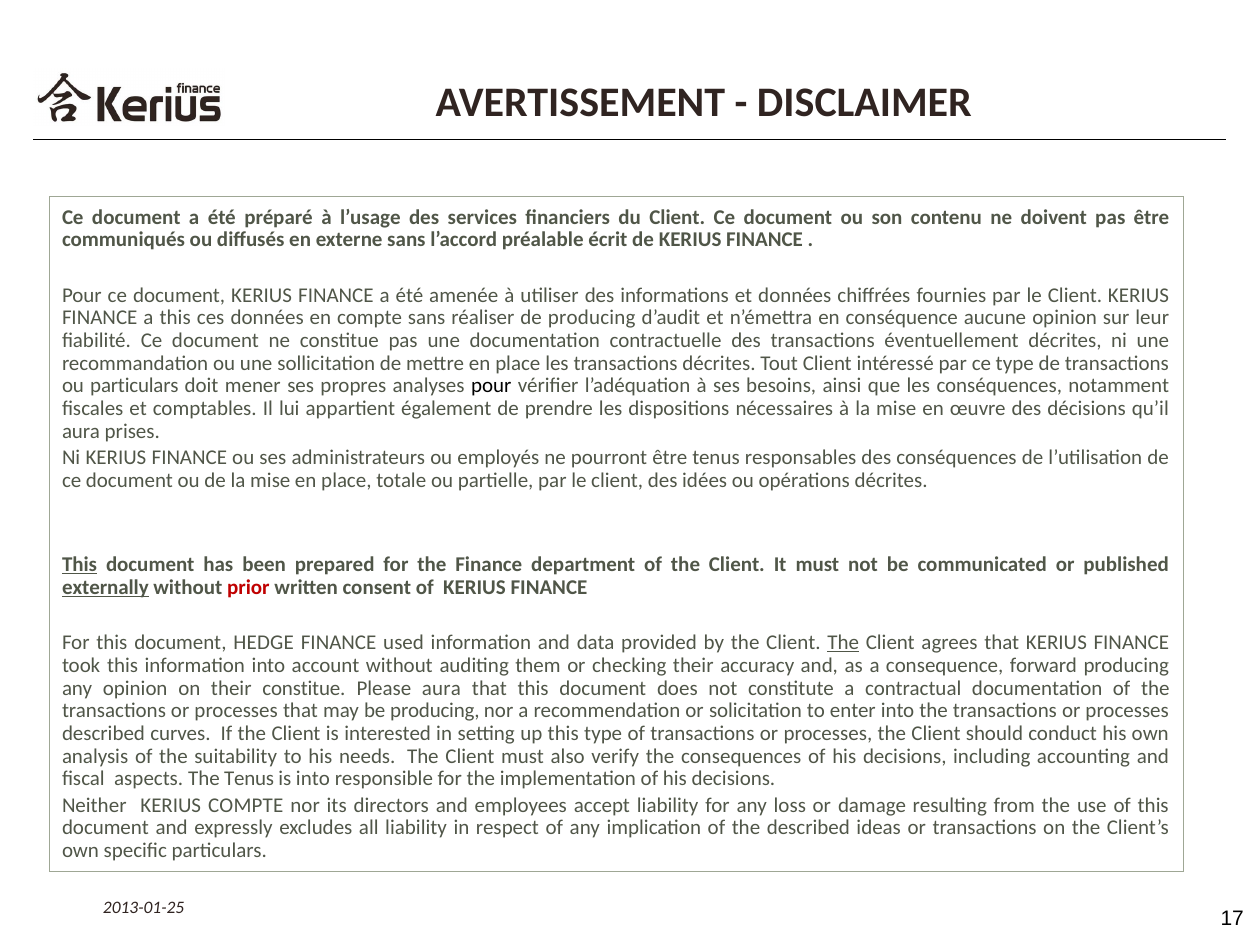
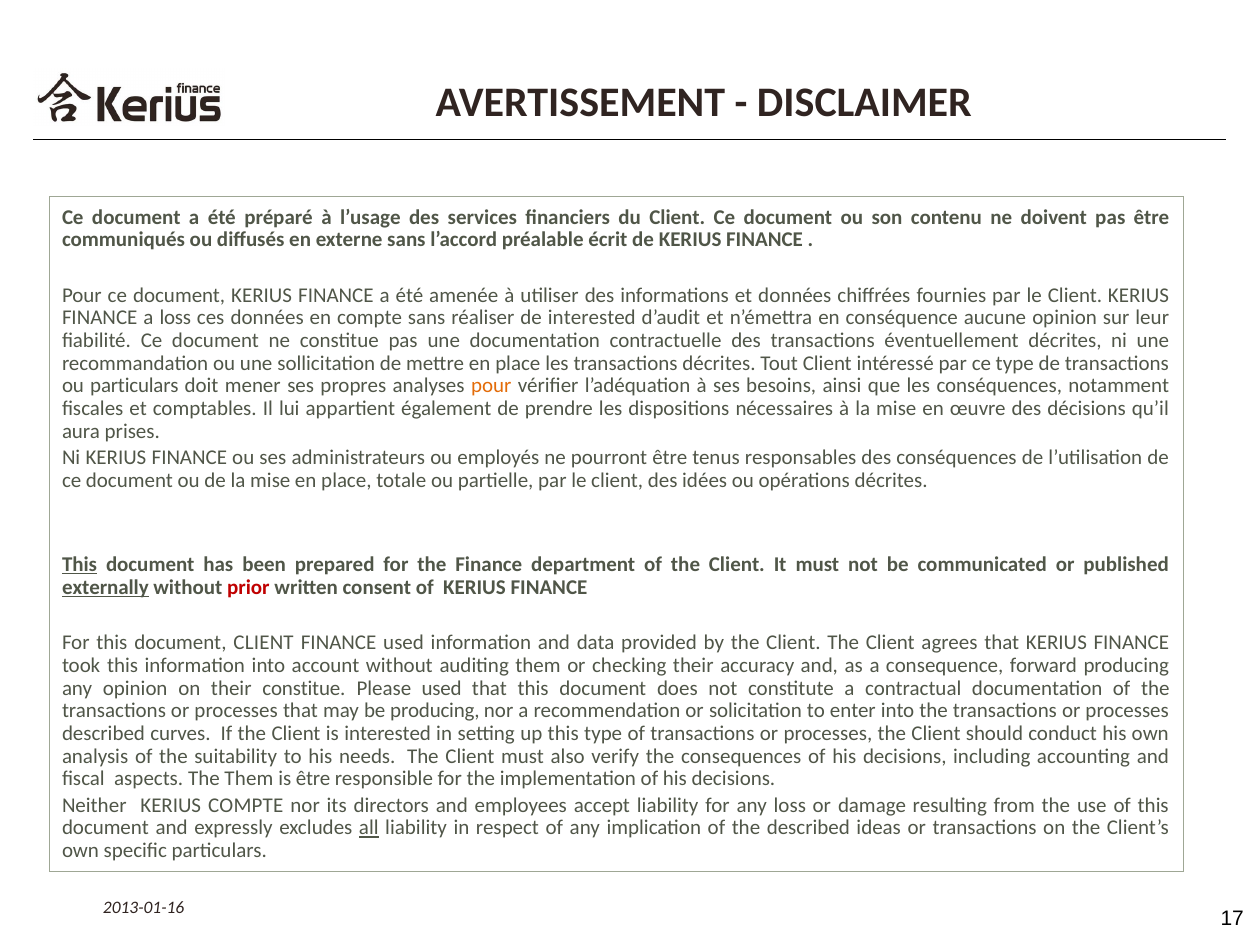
a this: this -> loss
de producing: producing -> interested
pour at (491, 386) colour: black -> orange
document HEDGE: HEDGE -> CLIENT
The at (843, 643) underline: present -> none
Please aura: aura -> used
The Tenus: Tenus -> Them
is into: into -> être
all underline: none -> present
2013-01-25: 2013-01-25 -> 2013-01-16
